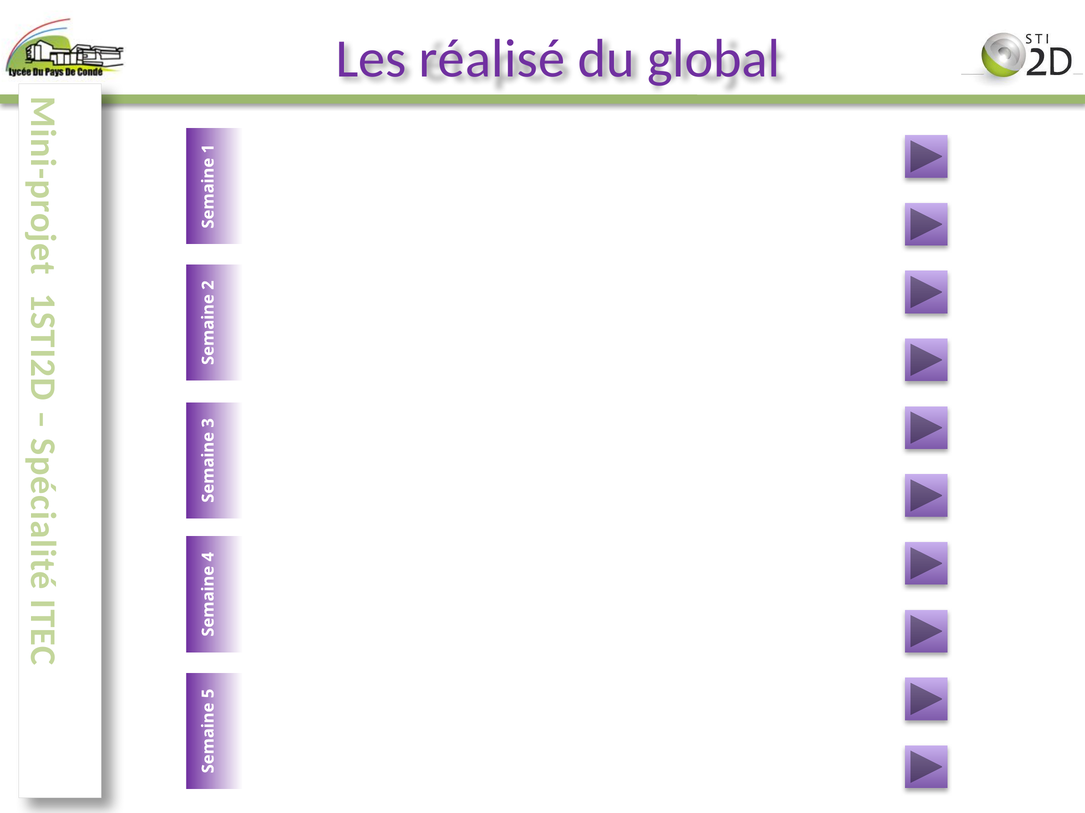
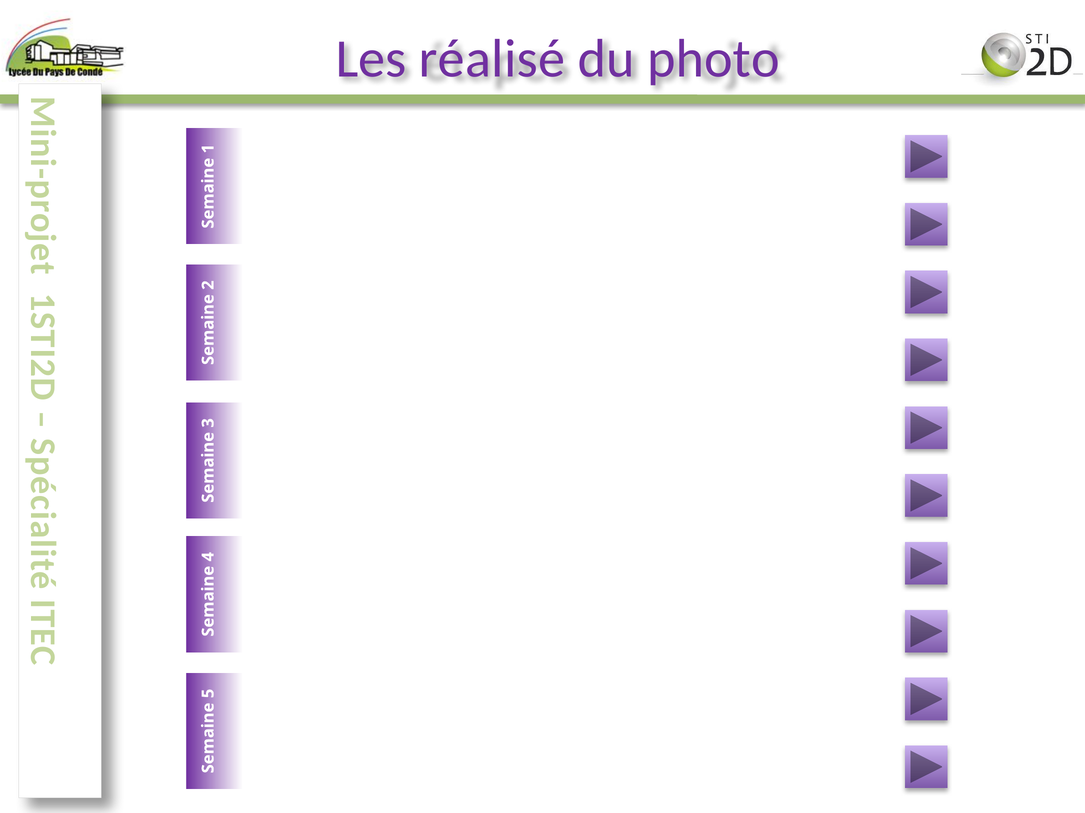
global: global -> photo
